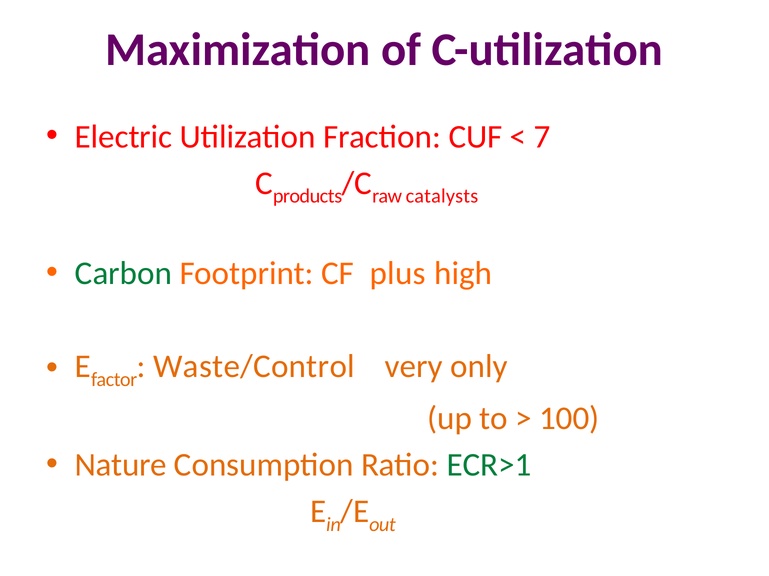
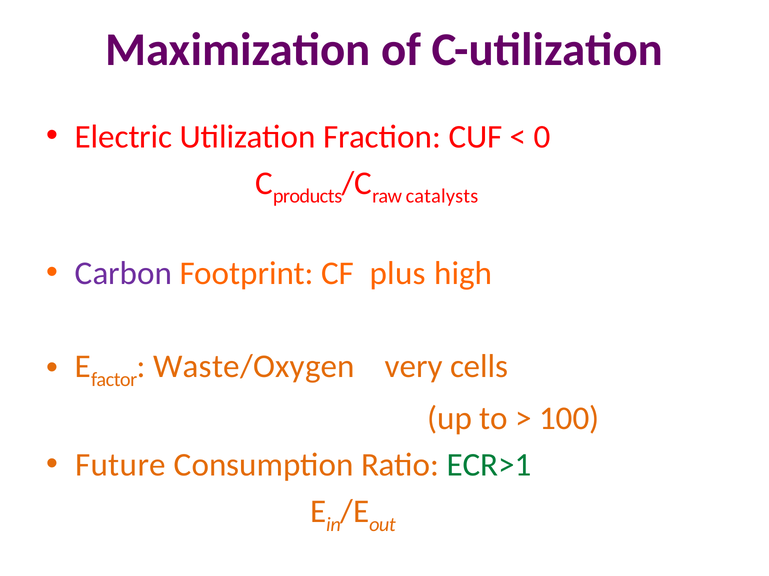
7: 7 -> 0
Carbon colour: green -> purple
Waste/Control: Waste/Control -> Waste/Oxygen
only: only -> cells
Nature: Nature -> Future
